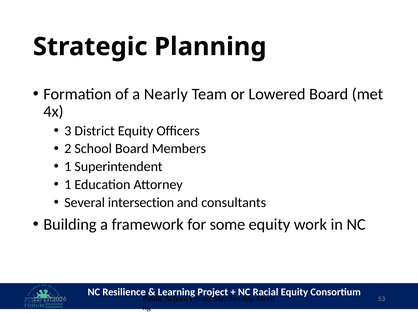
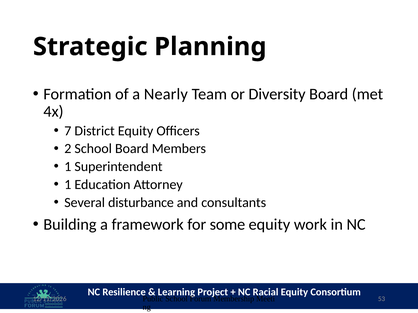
Lowered: Lowered -> Diversity
3: 3 -> 7
intersection: intersection -> disturbance
